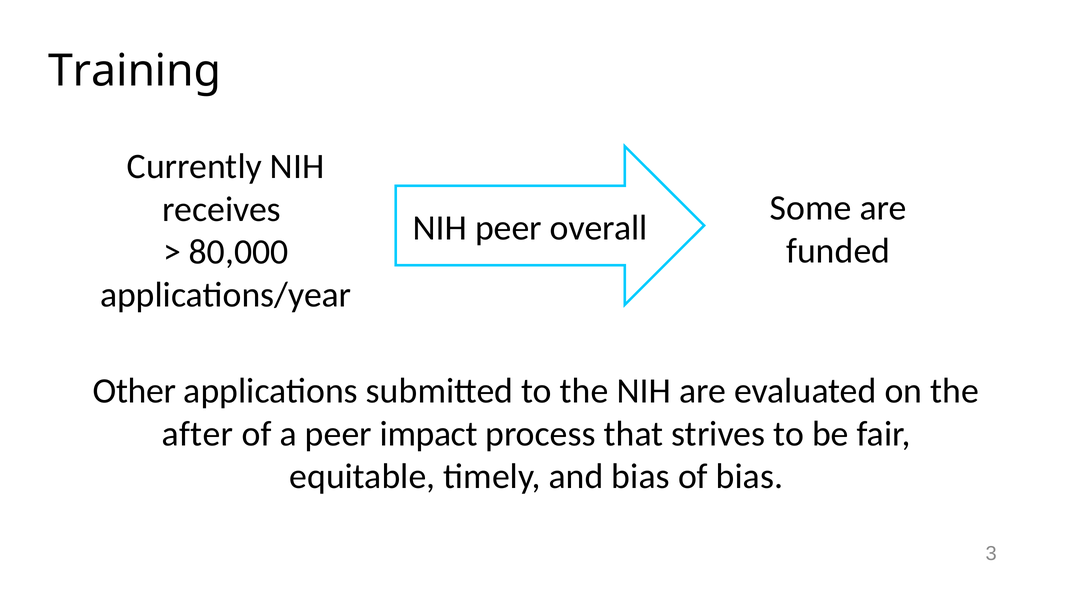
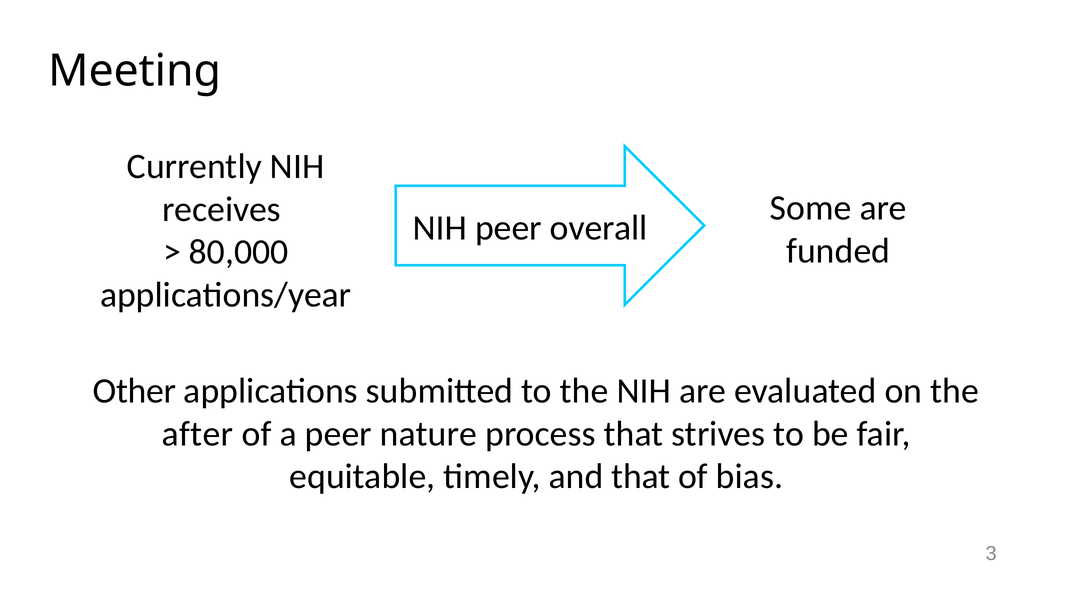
Training: Training -> Meeting
impact: impact -> nature
and bias: bias -> that
